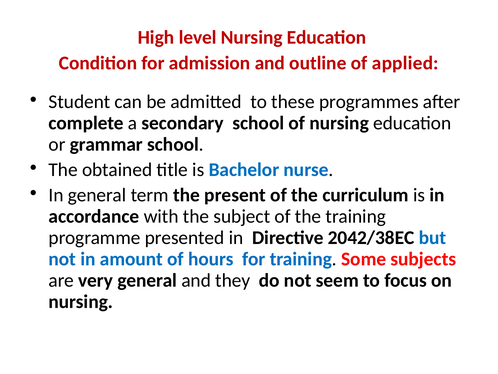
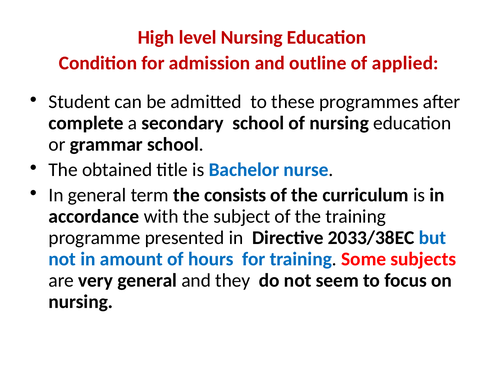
present: present -> consists
2042/38EC: 2042/38EC -> 2033/38EC
